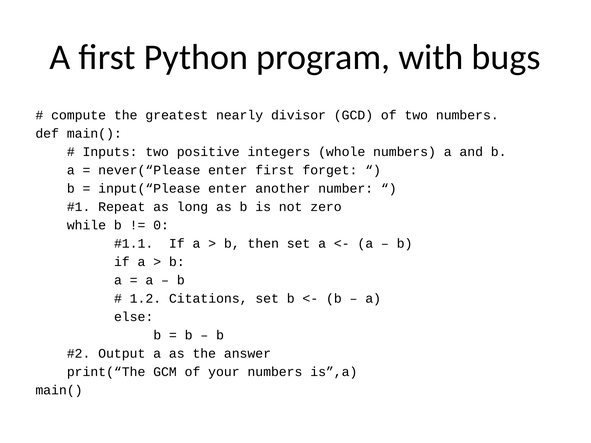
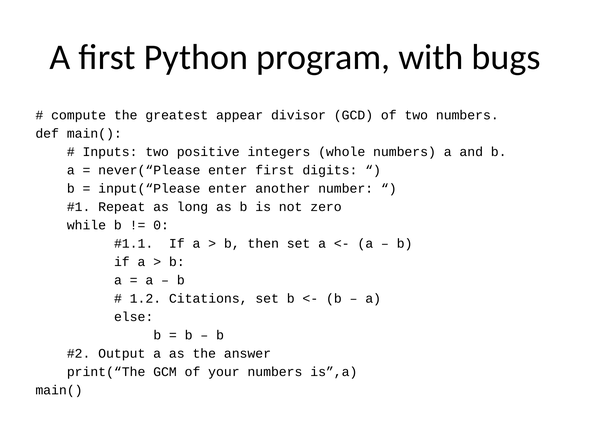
nearly: nearly -> appear
forget: forget -> digits
